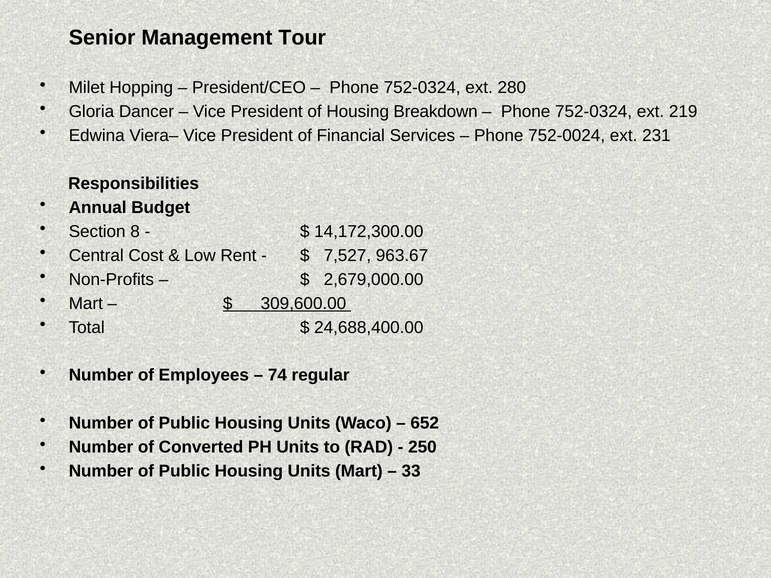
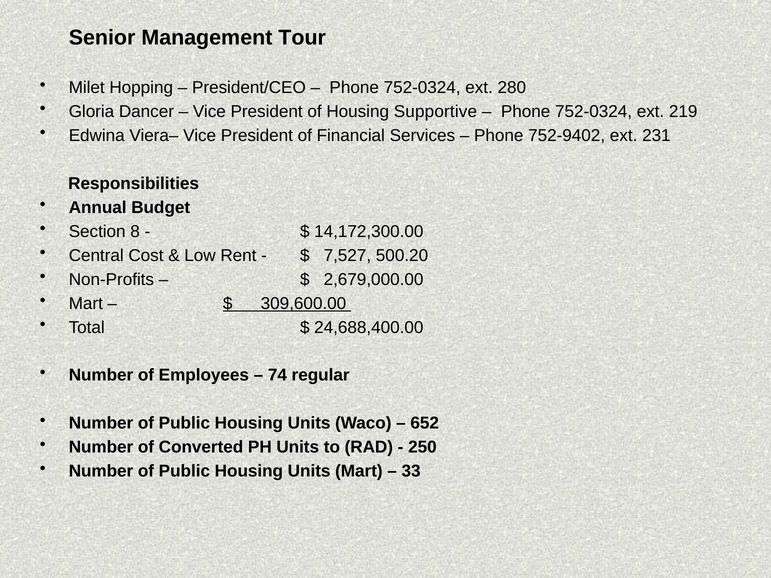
Breakdown: Breakdown -> Supportive
752-0024: 752-0024 -> 752-9402
963.67: 963.67 -> 500.20
